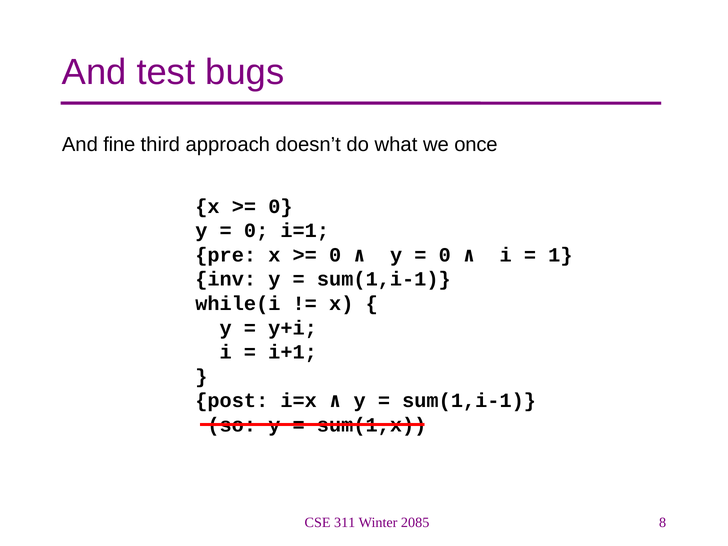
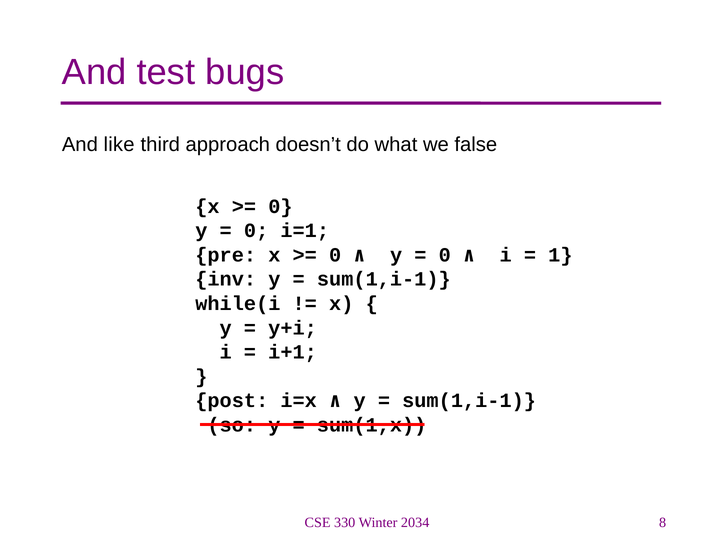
fine: fine -> like
once: once -> false
311: 311 -> 330
2085: 2085 -> 2034
